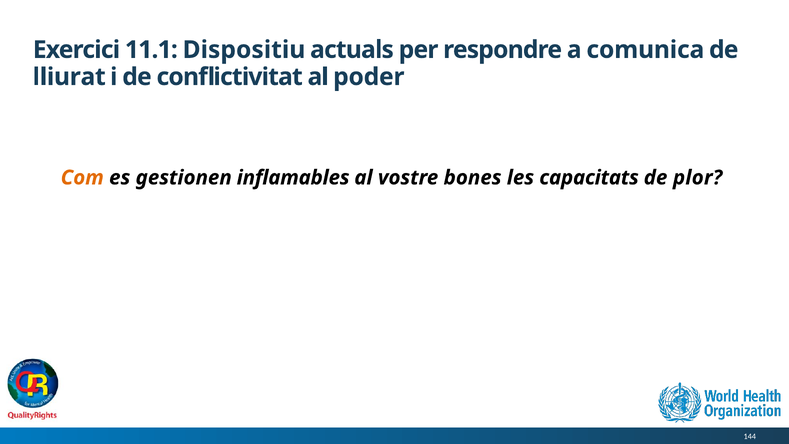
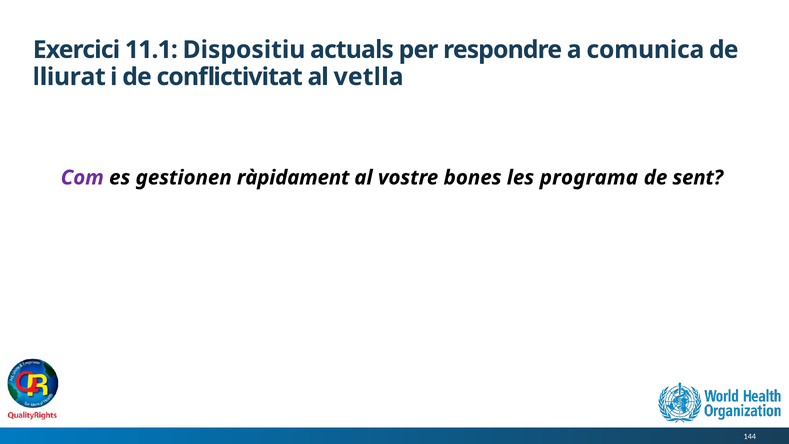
poder: poder -> vetlla
Com colour: orange -> purple
inflamables: inflamables -> ràpidament
capacitats: capacitats -> programa
plor: plor -> sent
